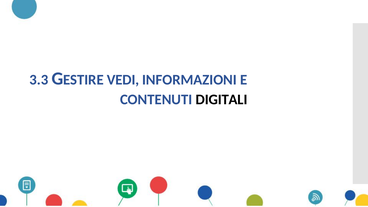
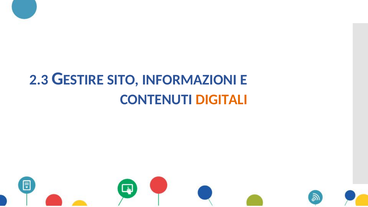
3.3: 3.3 -> 2.3
VEDI: VEDI -> SITO
DIGITALI colour: black -> orange
